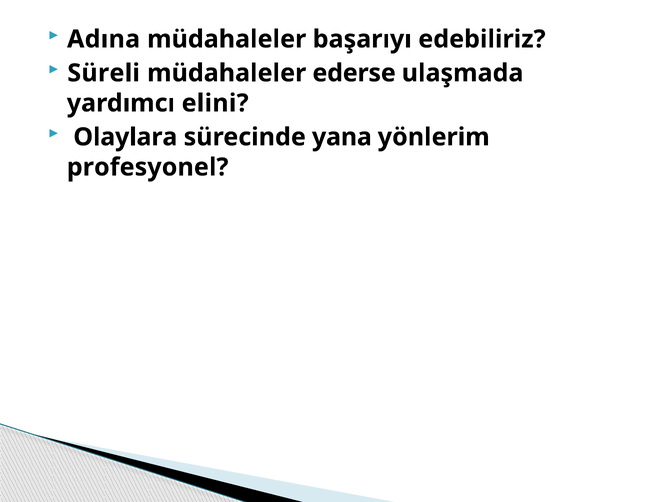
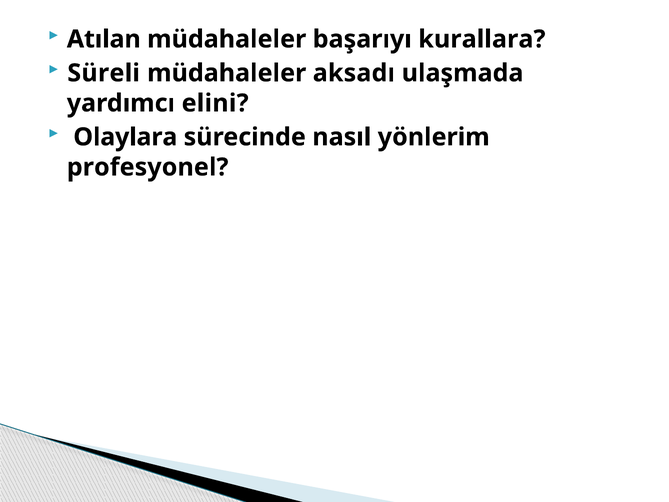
Adına: Adına -> Atılan
edebiliriz: edebiliriz -> kurallara
ederse: ederse -> aksadı
yana: yana -> nasıl
